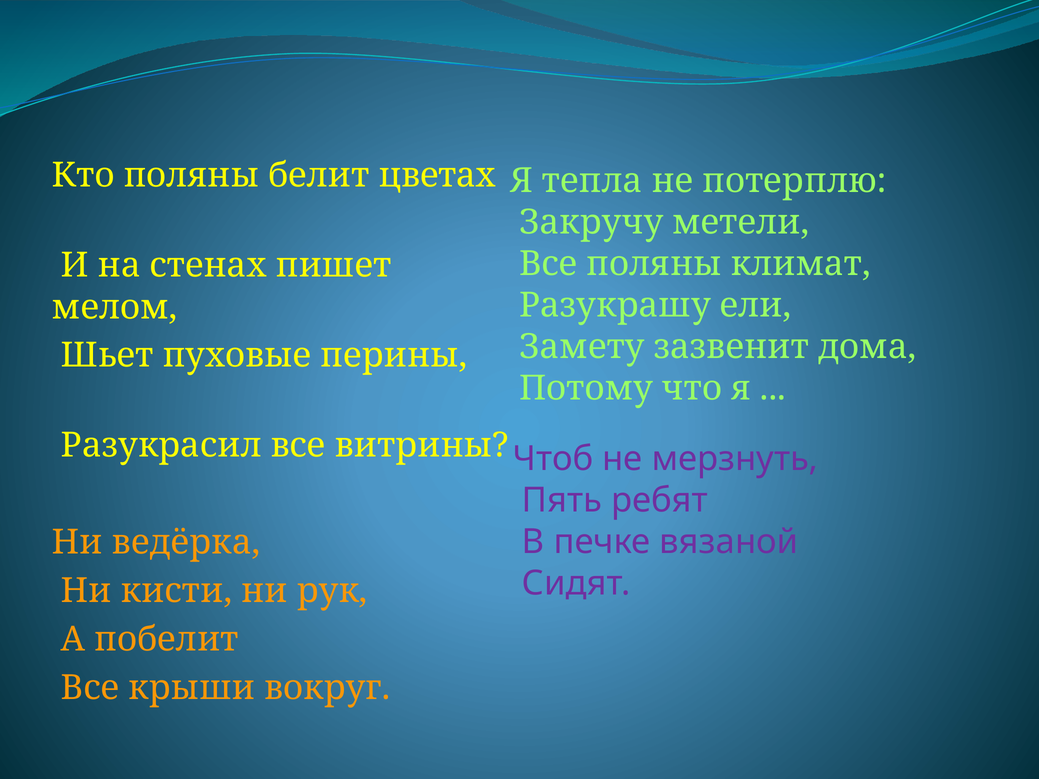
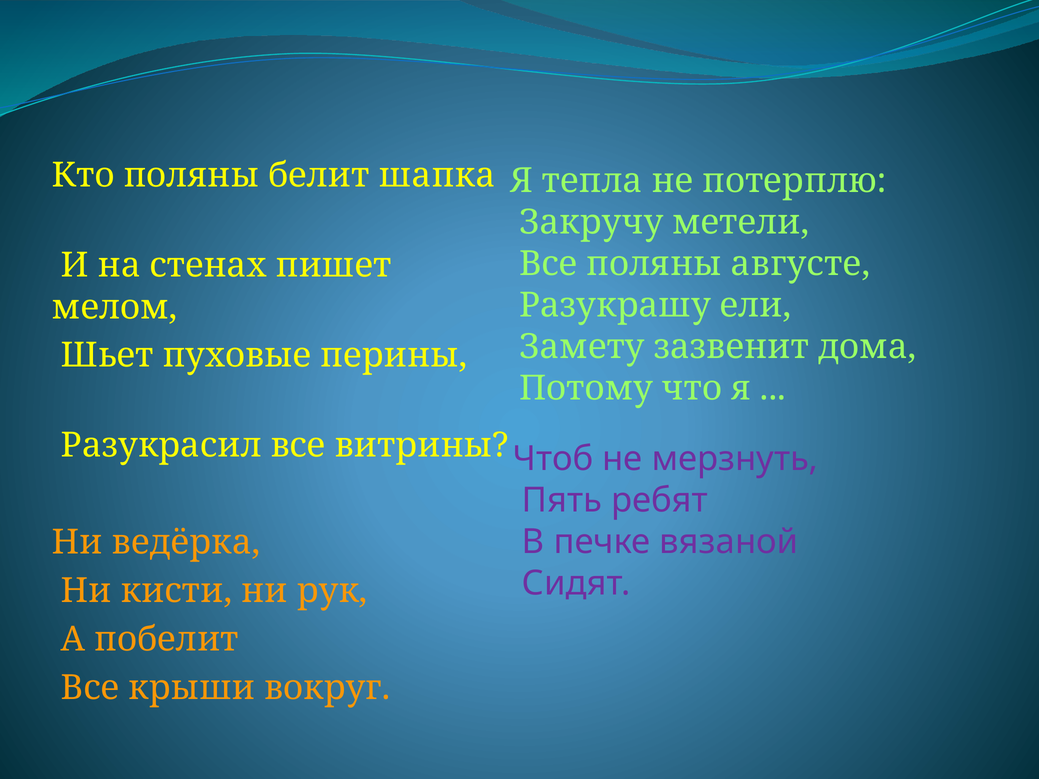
цветах: цветах -> шапка
климат: климат -> августе
